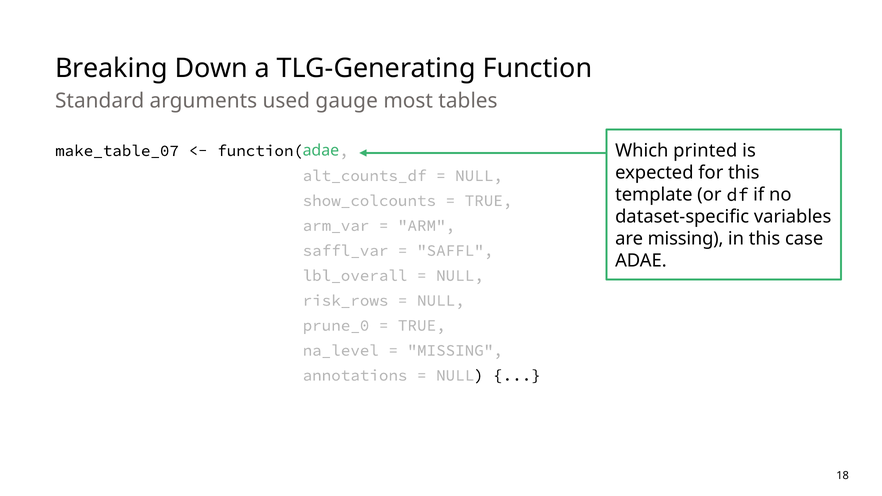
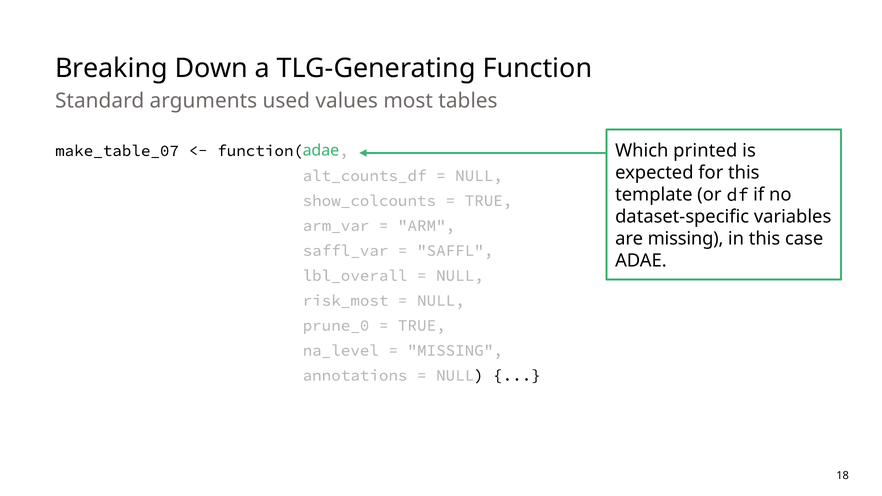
gauge: gauge -> values
risk_rows: risk_rows -> risk_most
